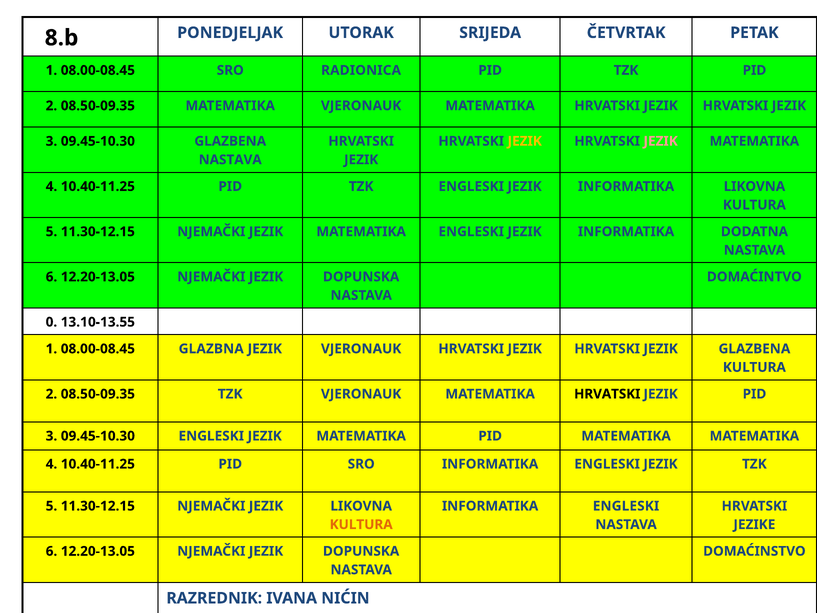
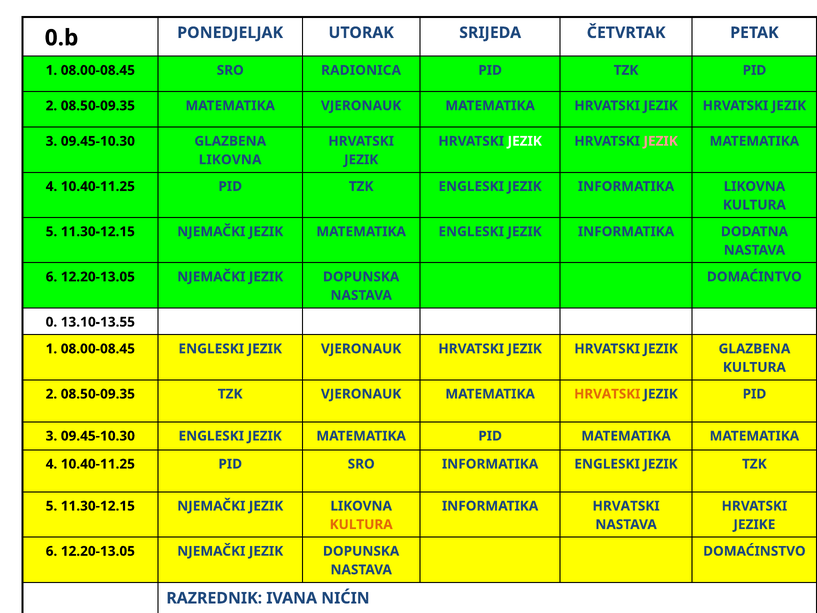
8.b: 8.b -> 0.b
JEZIK at (525, 141) colour: yellow -> white
NASTAVA at (230, 160): NASTAVA -> LIKOVNA
08.00-08.45 GLAZBNA: GLAZBNA -> ENGLESKI
HRVATSKI at (607, 394) colour: black -> orange
ENGLESKI at (626, 506): ENGLESKI -> HRVATSKI
